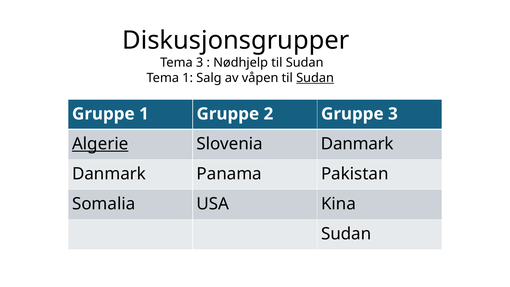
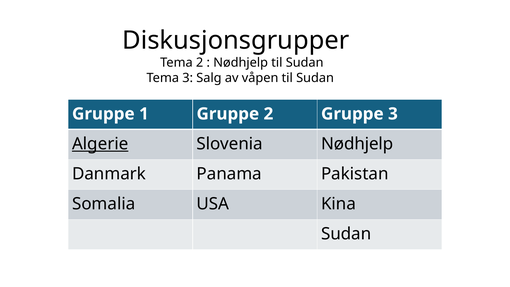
Tema 3: 3 -> 2
Tema 1: 1 -> 3
Sudan at (315, 78) underline: present -> none
Slovenia Danmark: Danmark -> Nødhjelp
